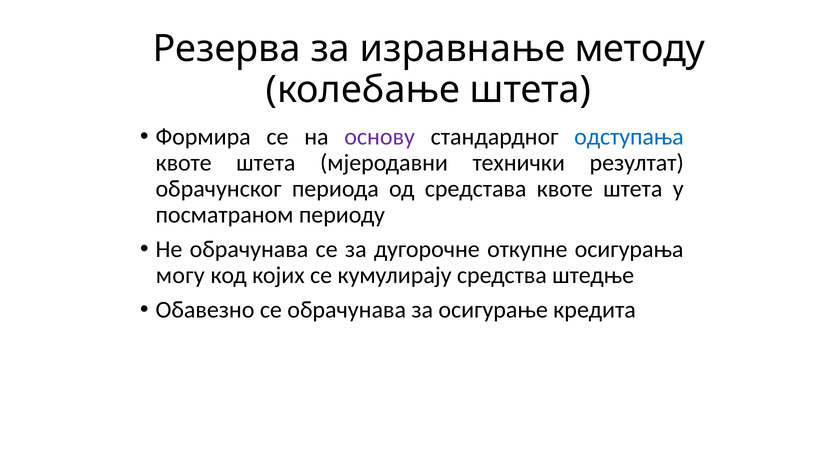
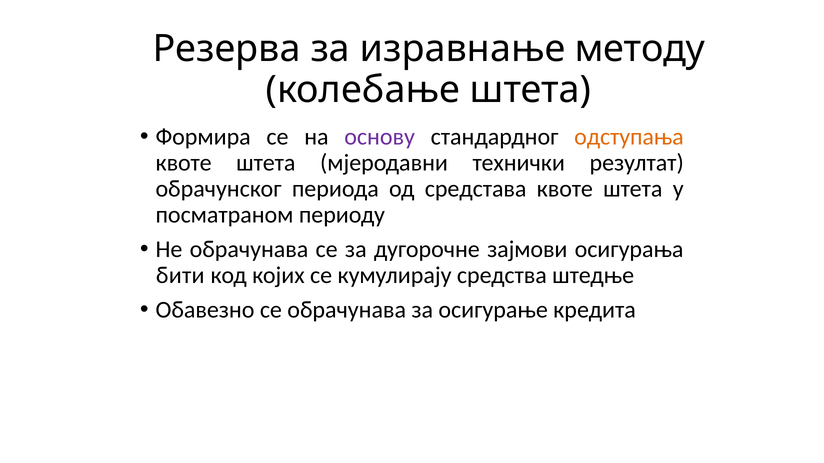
одступања colour: blue -> orange
откупне: откупне -> зајмови
могу: могу -> бити
